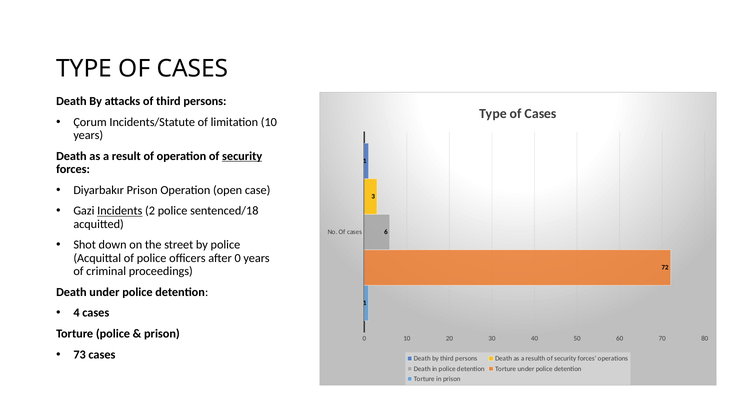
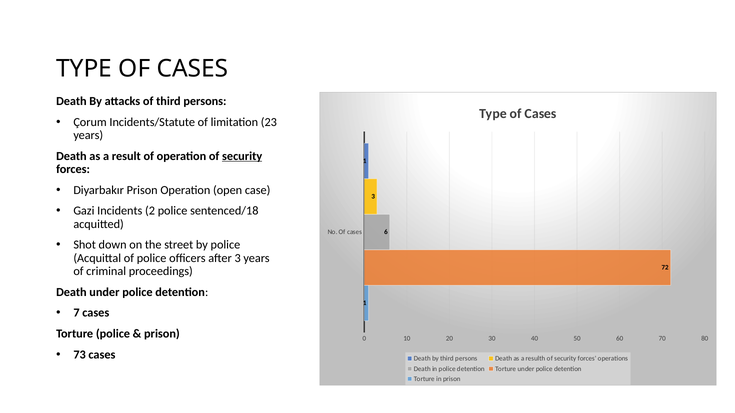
limitation 10: 10 -> 23
Incidents underline: present -> none
after 0: 0 -> 3
4: 4 -> 7
